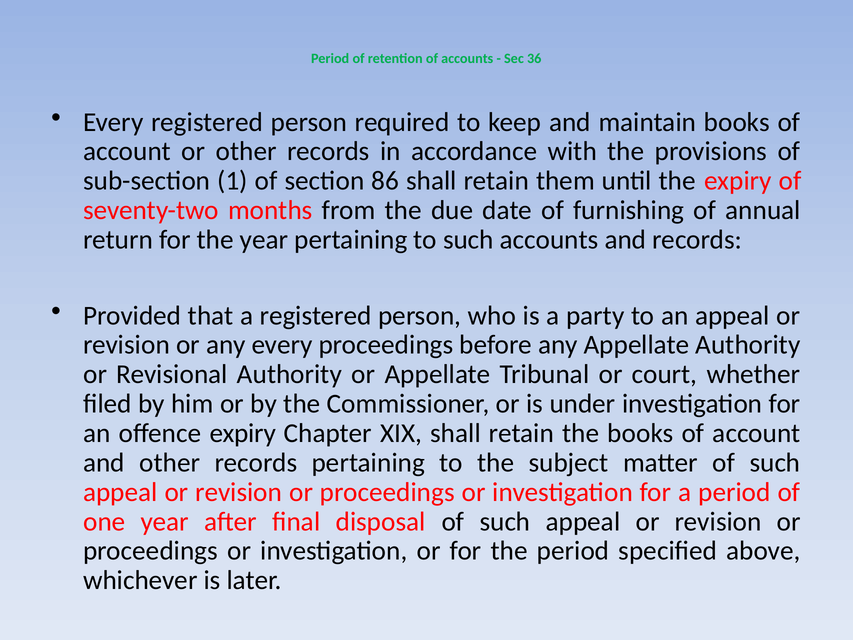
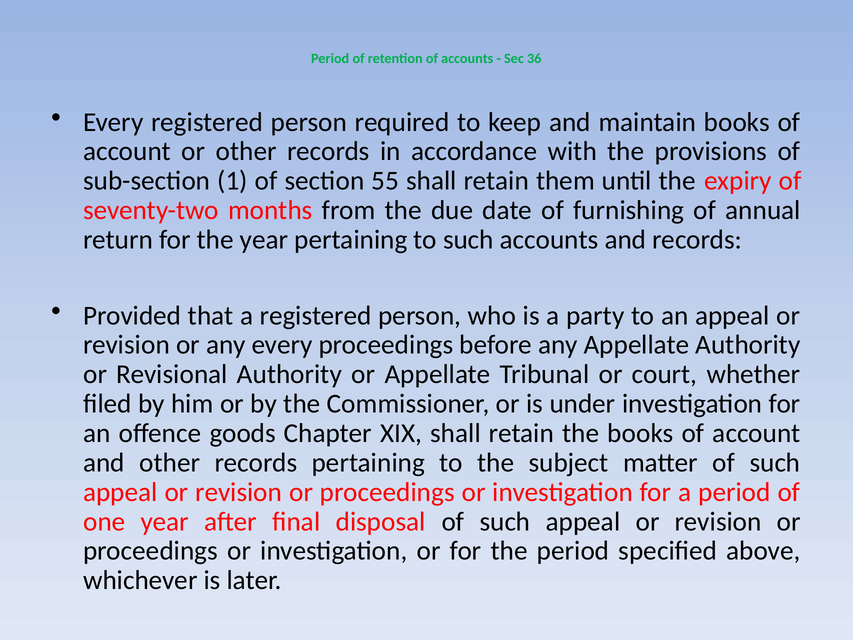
86: 86 -> 55
offence expiry: expiry -> goods
